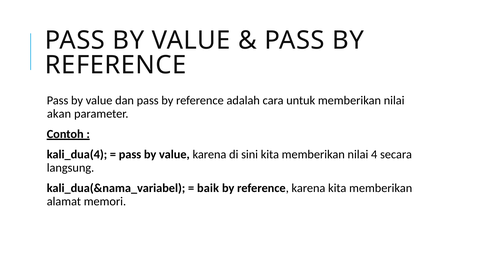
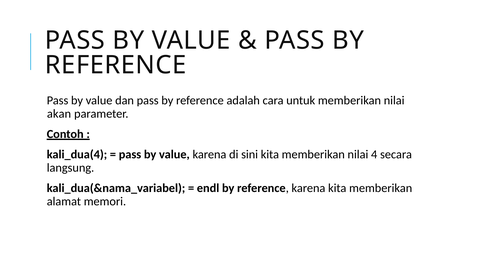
baik: baik -> endl
